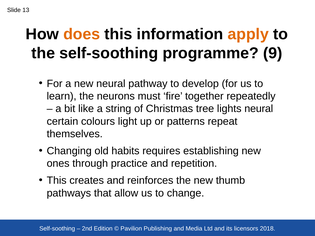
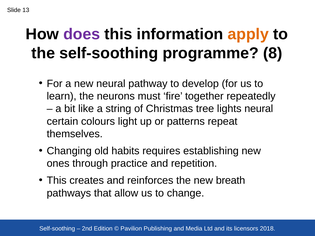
does colour: orange -> purple
9: 9 -> 8
thumb: thumb -> breath
